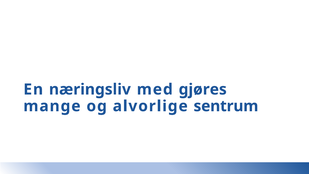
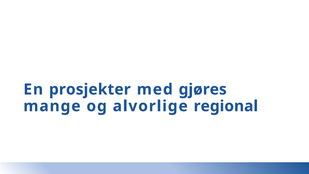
næringsliv: næringsliv -> prosjekter
sentrum: sentrum -> regional
